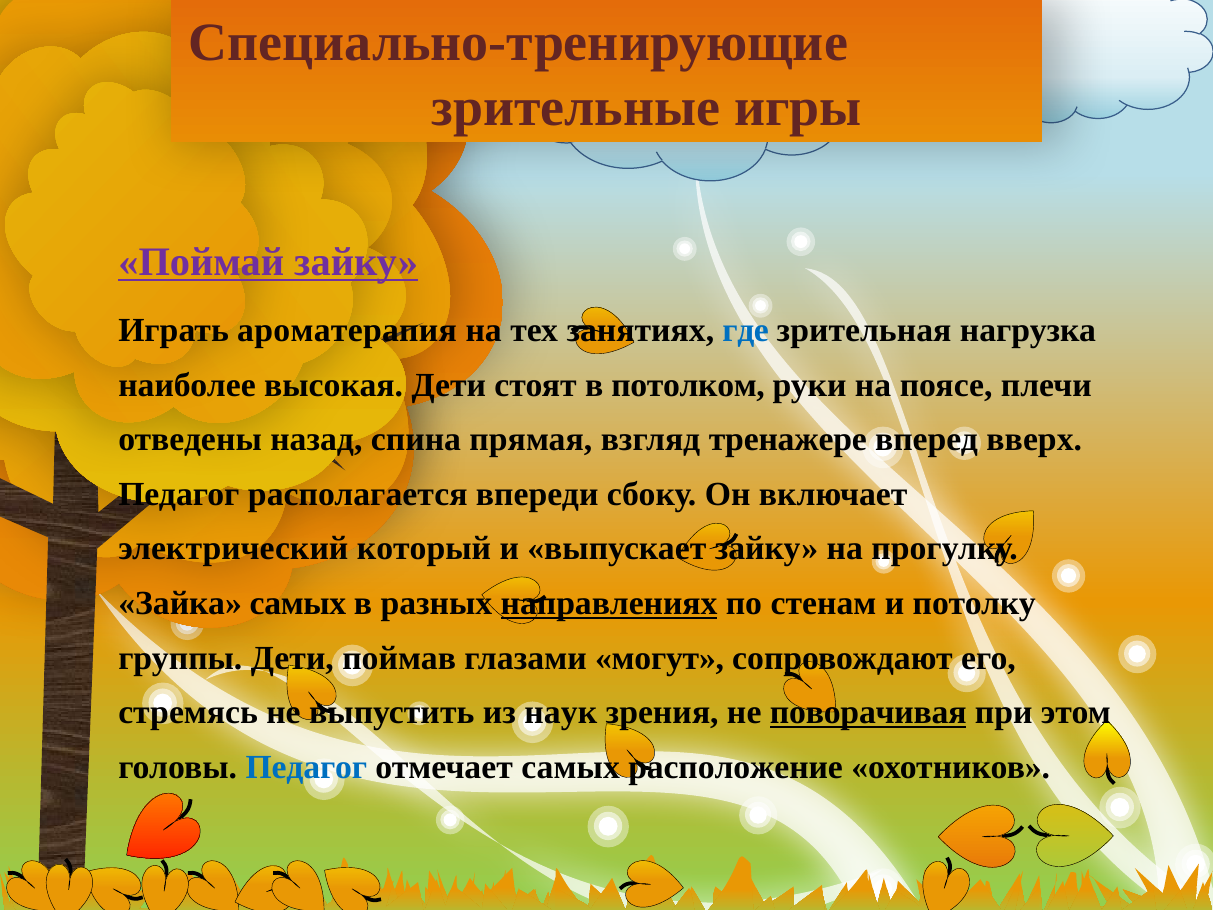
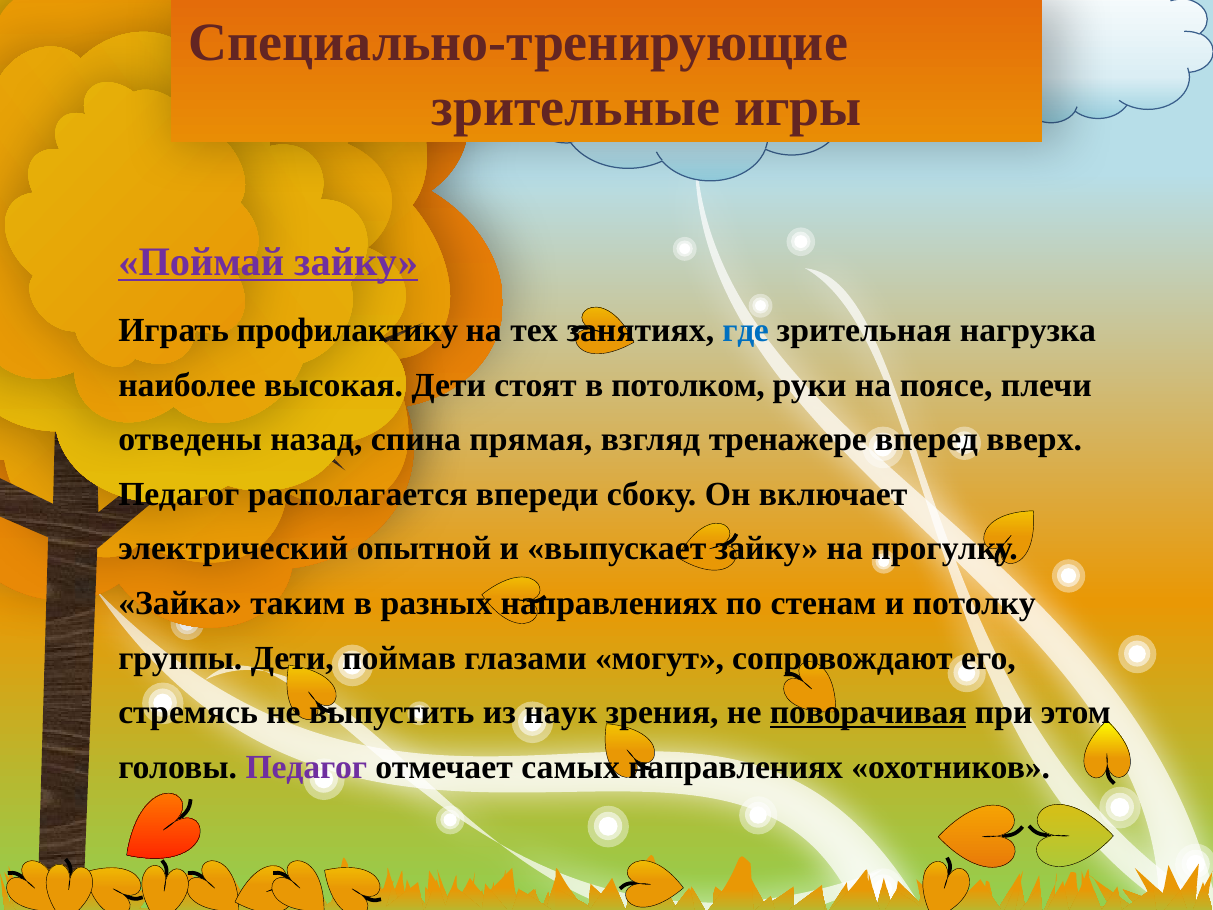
ароматерапия: ароматерапия -> профилактику
который: который -> опытной
Зайка самых: самых -> таким
направлениях at (609, 603) underline: present -> none
Педагог at (306, 767) colour: blue -> purple
самых расположение: расположение -> направлениях
